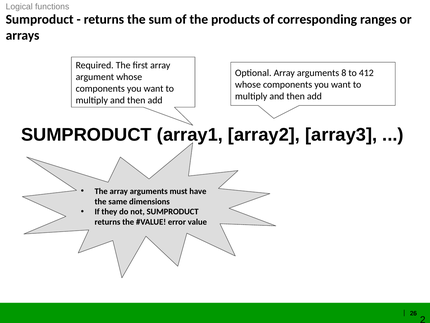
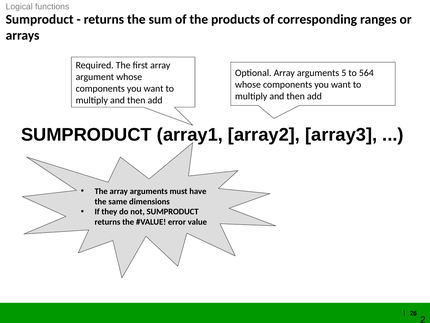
8: 8 -> 5
412: 412 -> 564
